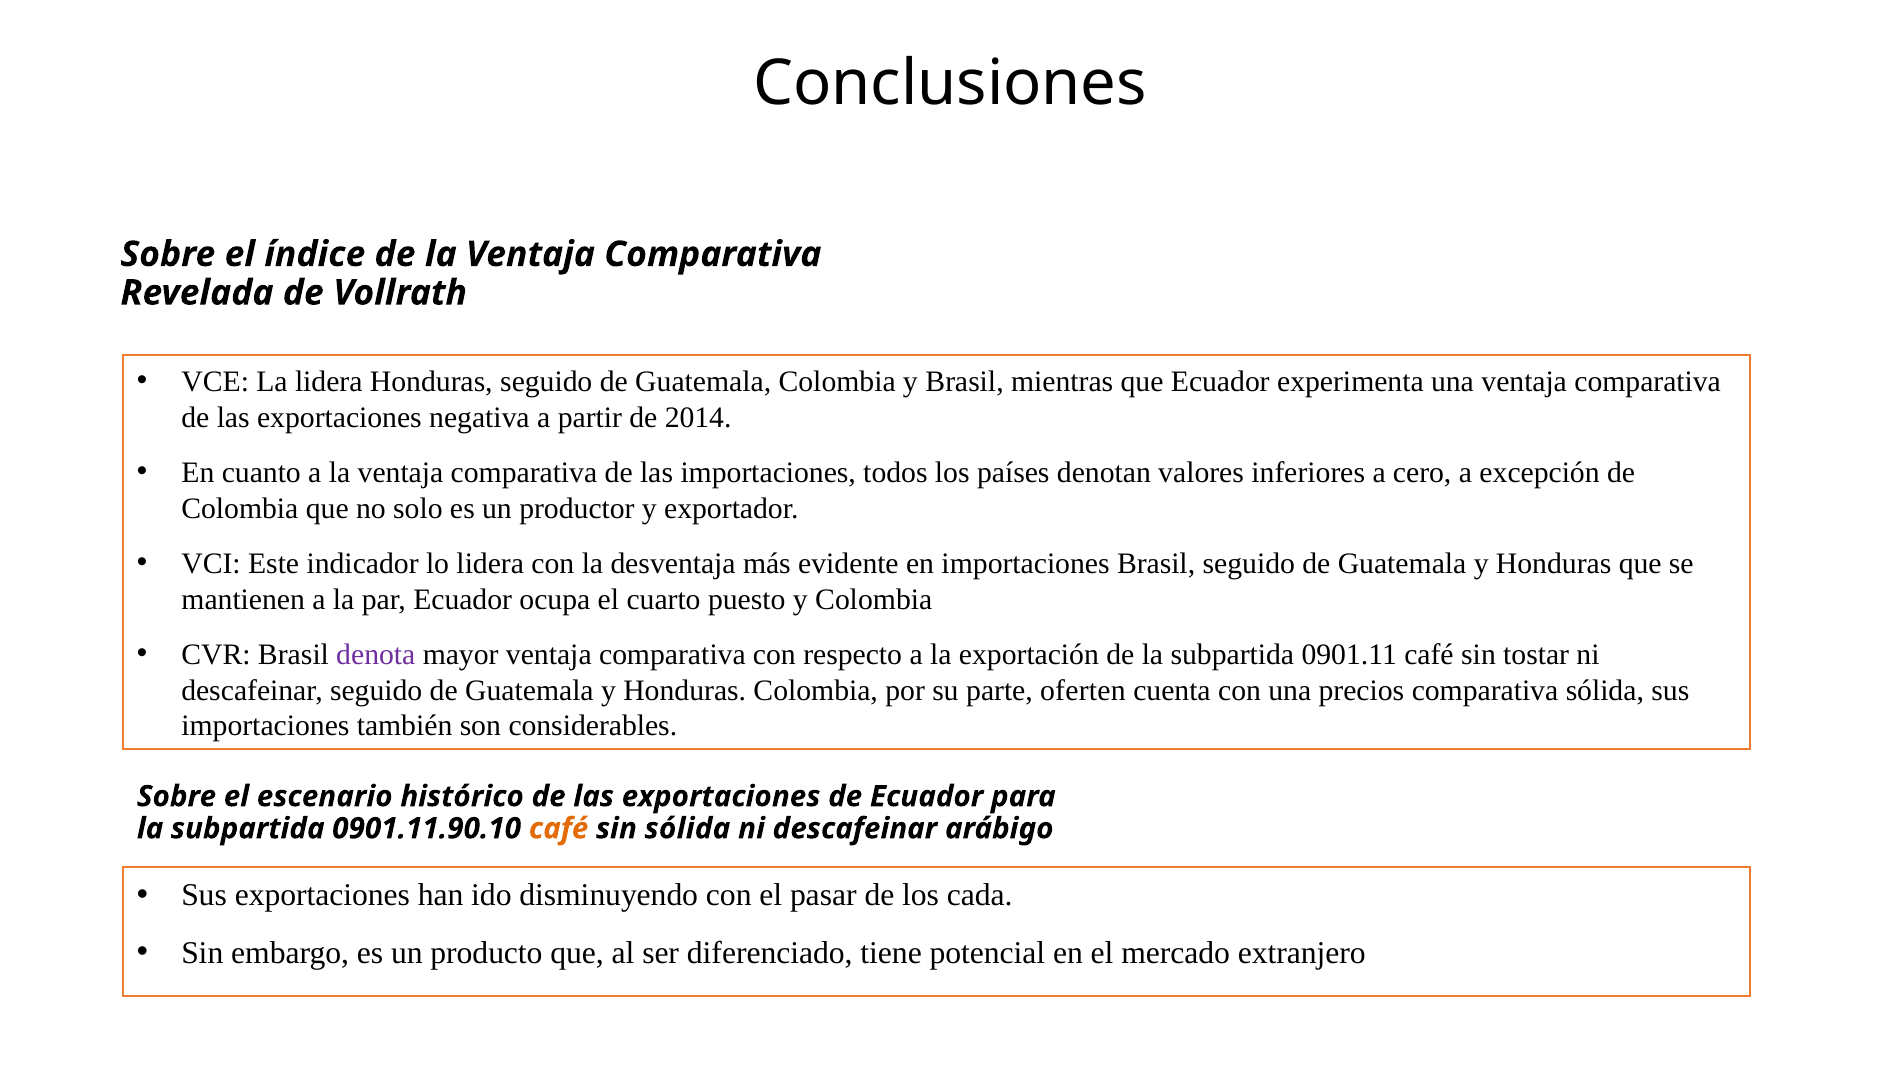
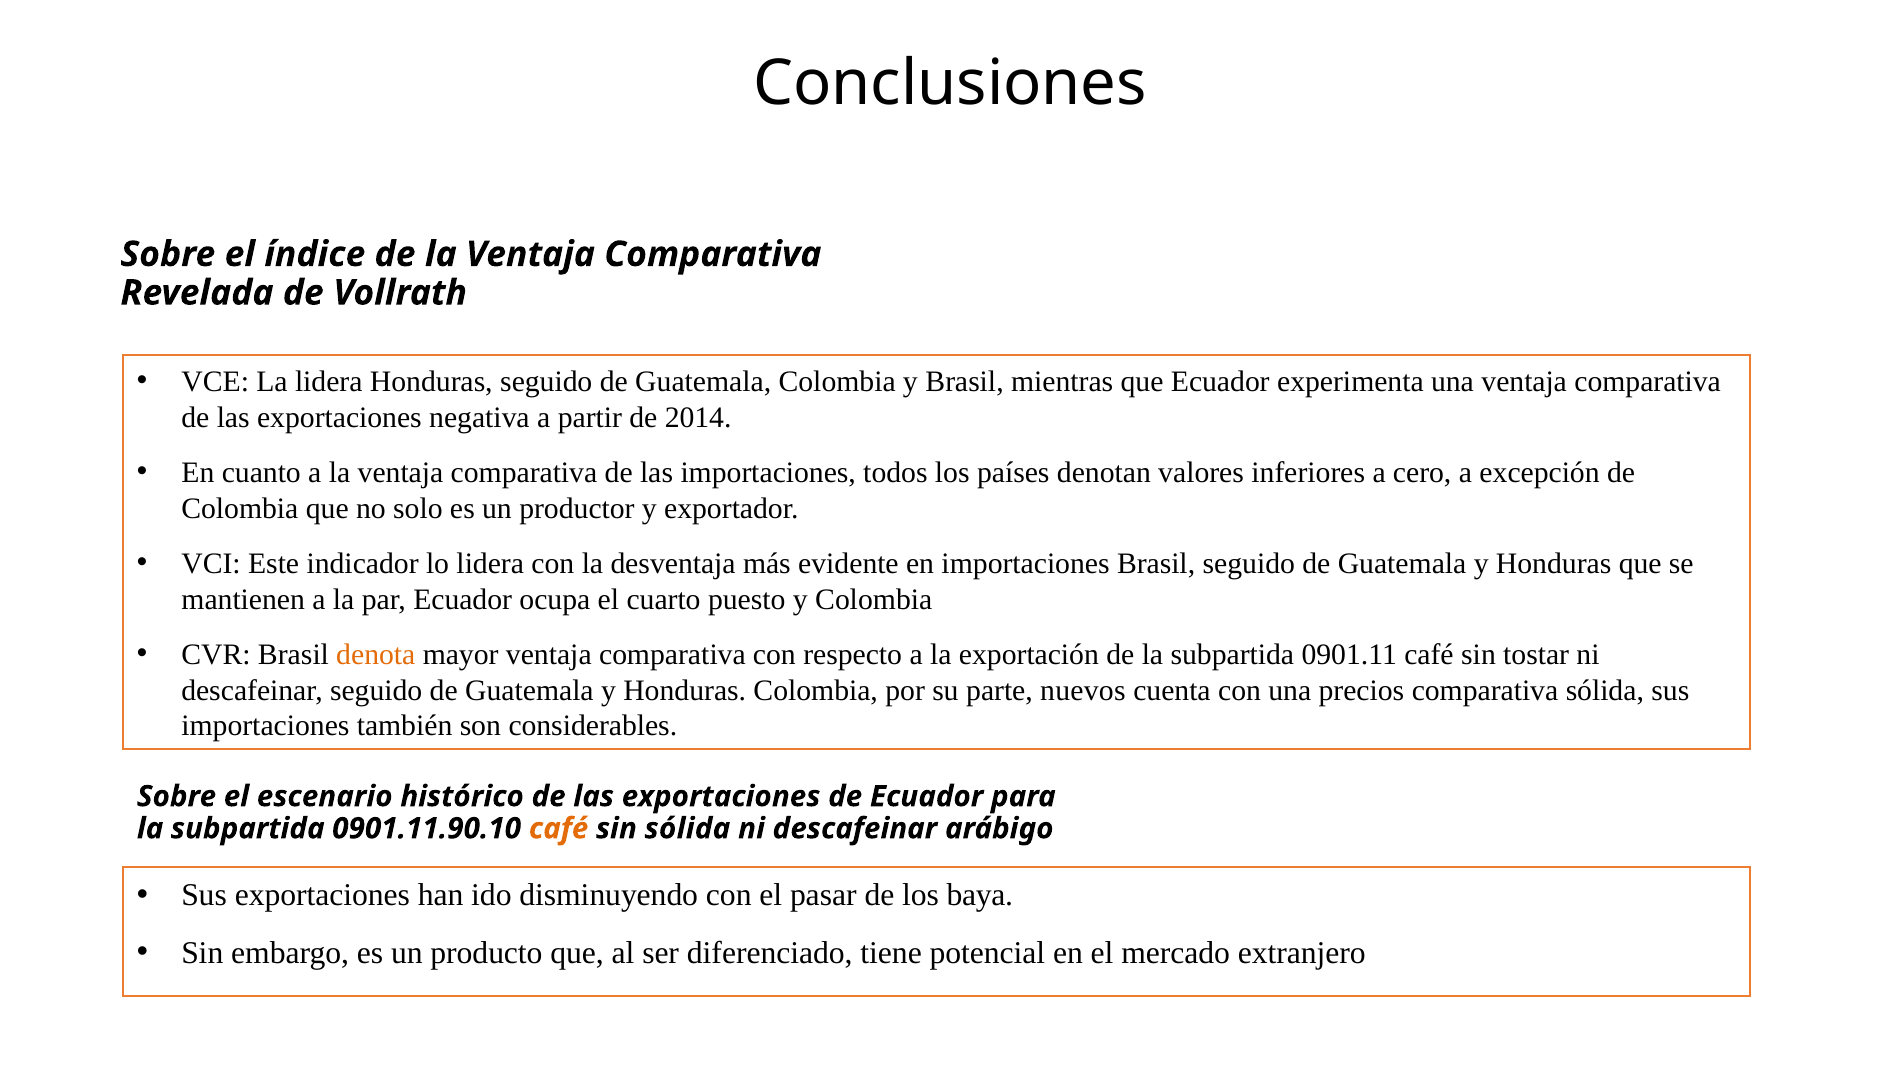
denota colour: purple -> orange
oferten: oferten -> nuevos
cada: cada -> baya
